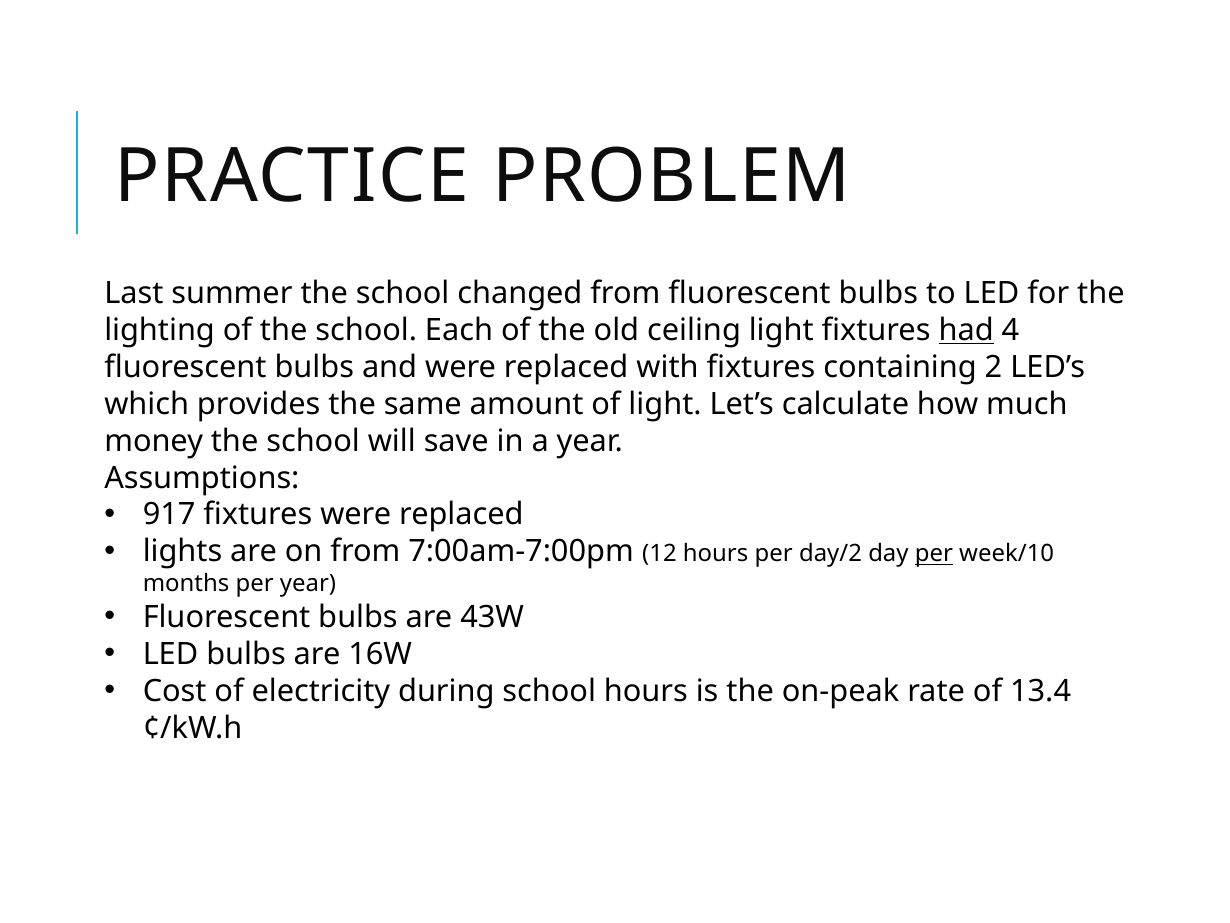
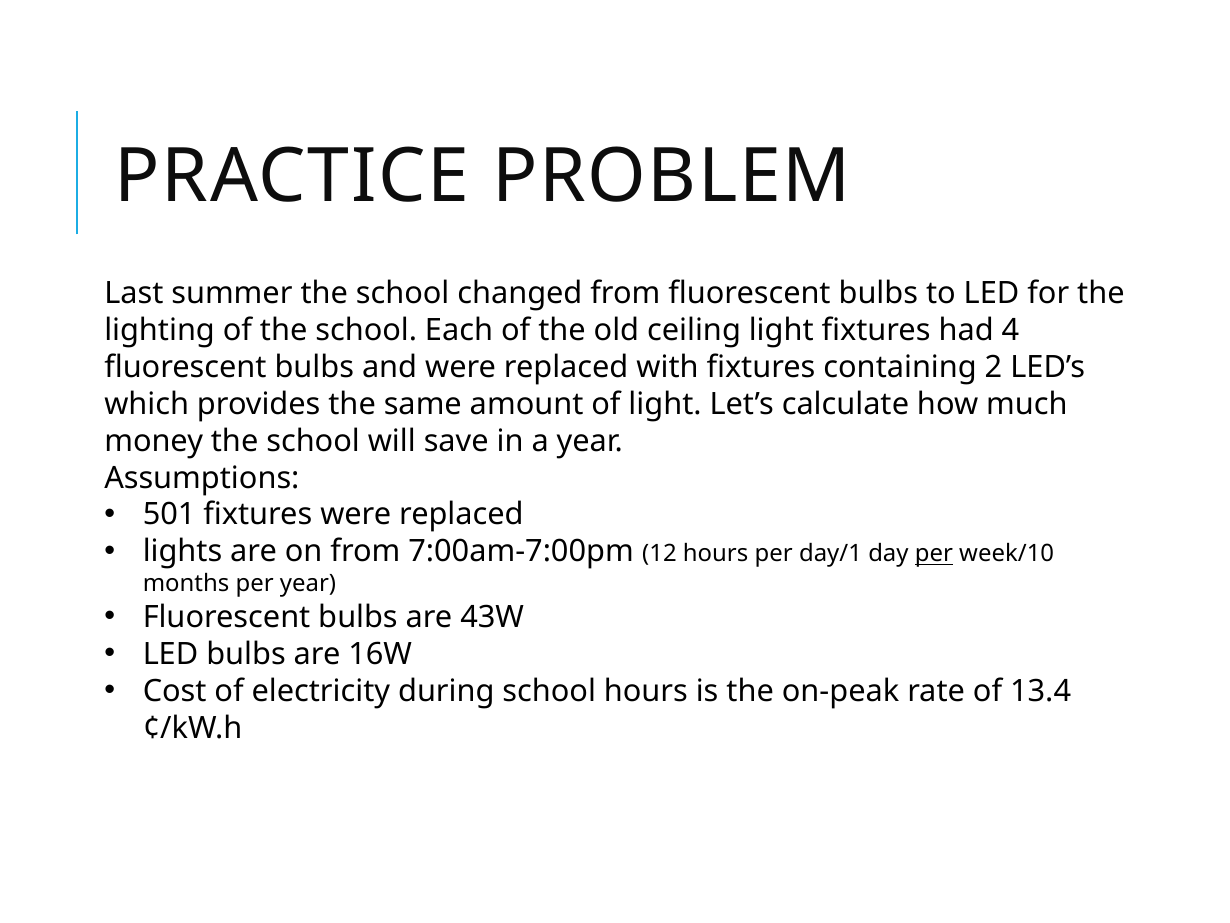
had underline: present -> none
917: 917 -> 501
day/2: day/2 -> day/1
